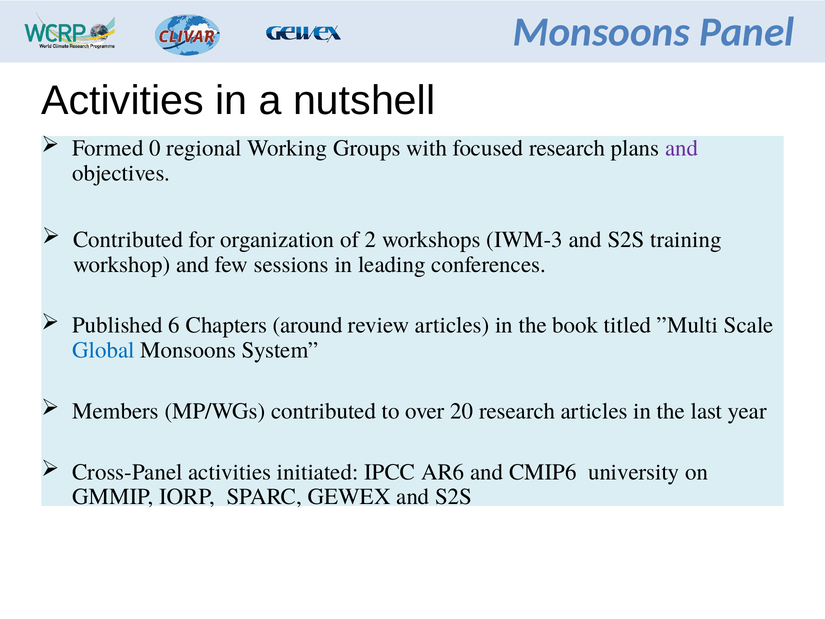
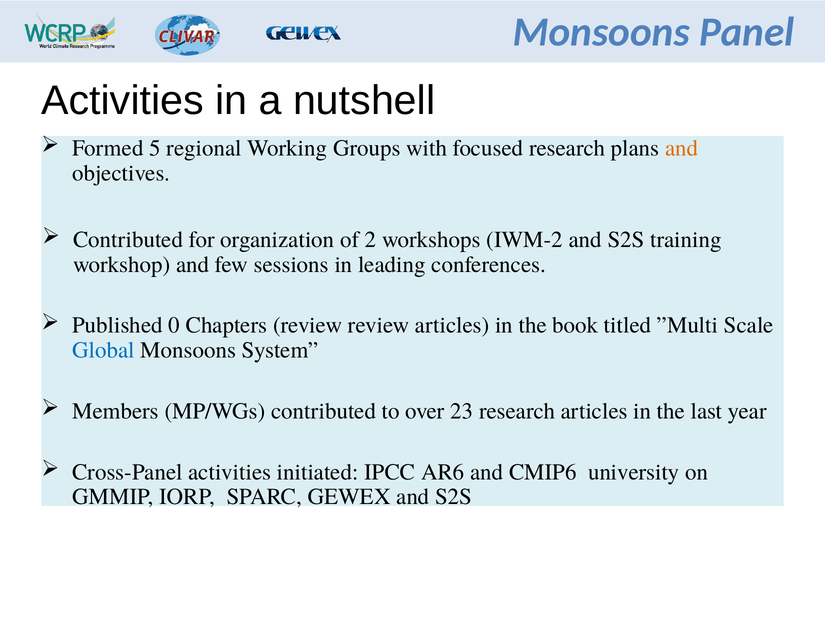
0: 0 -> 5
and at (682, 148) colour: purple -> orange
IWM-3: IWM-3 -> IWM-2
6: 6 -> 0
Chapters around: around -> review
20: 20 -> 23
